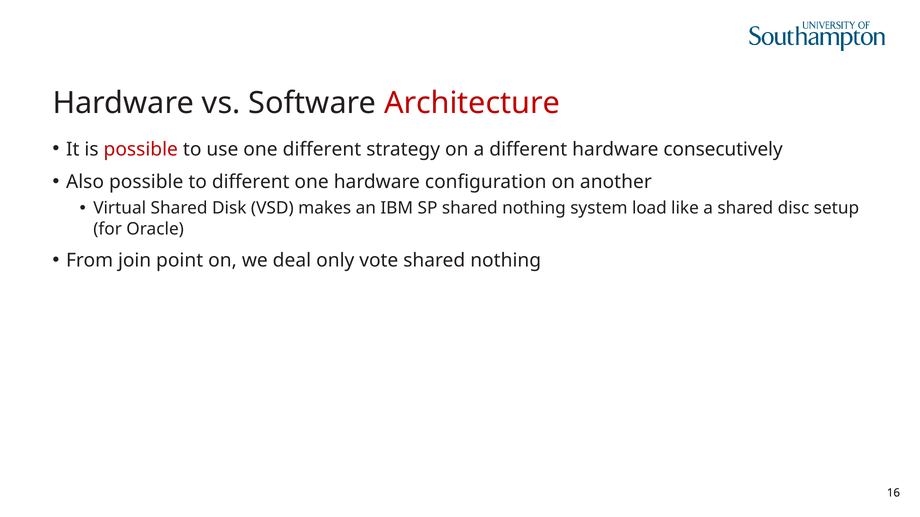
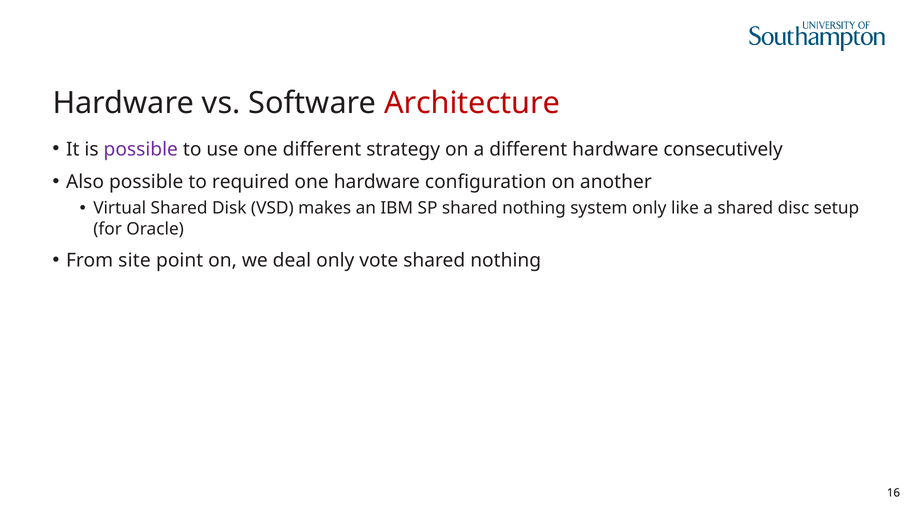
possible at (141, 149) colour: red -> purple
to different: different -> required
system load: load -> only
join: join -> site
